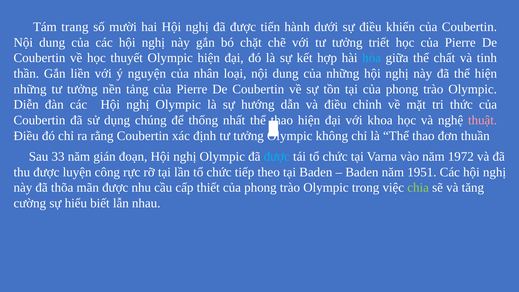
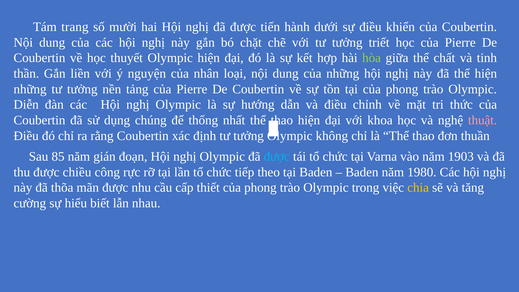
hòa colour: light blue -> light green
33: 33 -> 85
1972: 1972 -> 1903
luyện: luyện -> chiều
1951: 1951 -> 1980
chia colour: light green -> yellow
